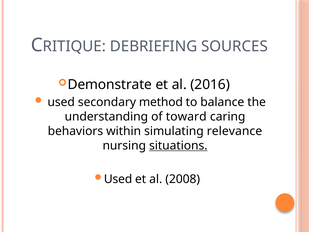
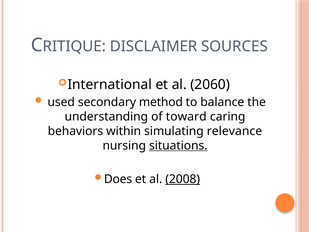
DEBRIEFING: DEBRIEFING -> DISCLAIMER
Demonstrate: Demonstrate -> International
2016: 2016 -> 2060
Used at (118, 179): Used -> Does
2008 underline: none -> present
